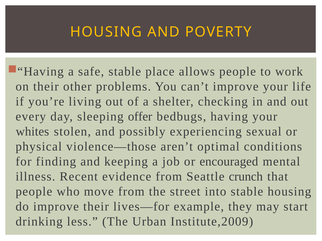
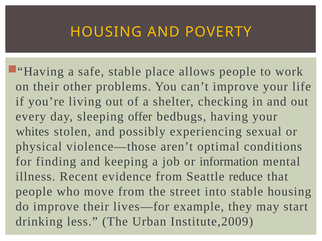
encouraged: encouraged -> information
crunch: crunch -> reduce
